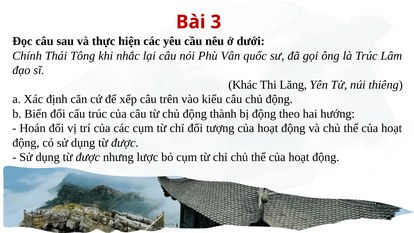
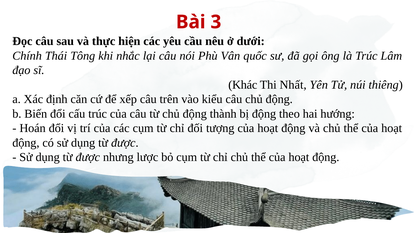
Lăng: Lăng -> Nhất
